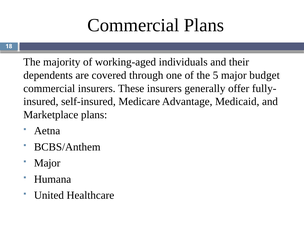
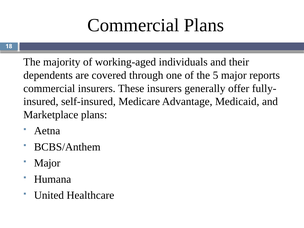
budget: budget -> reports
